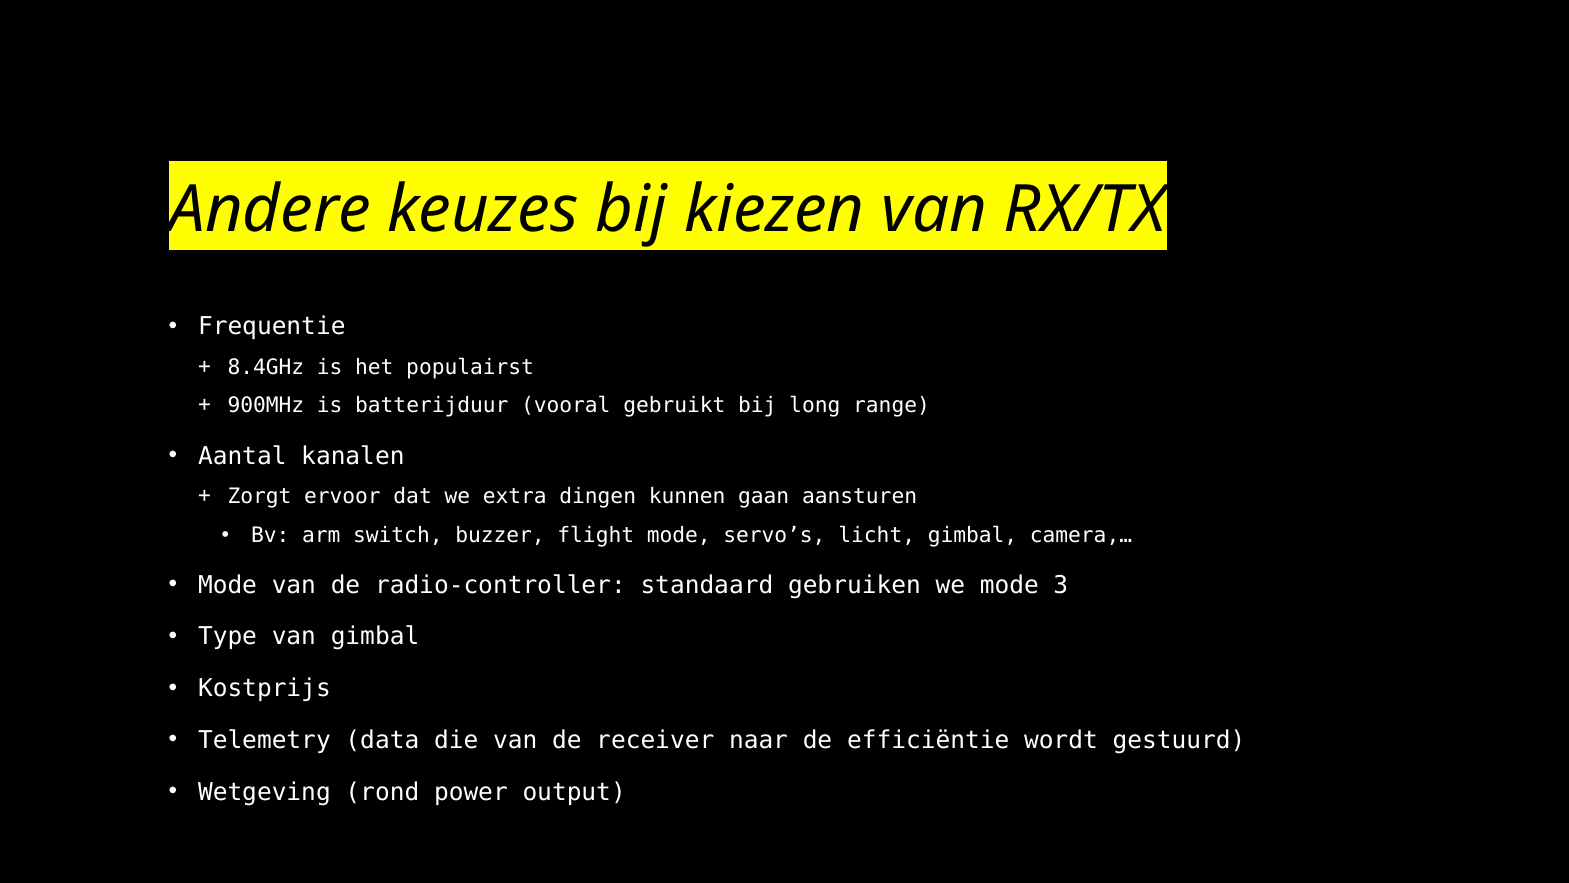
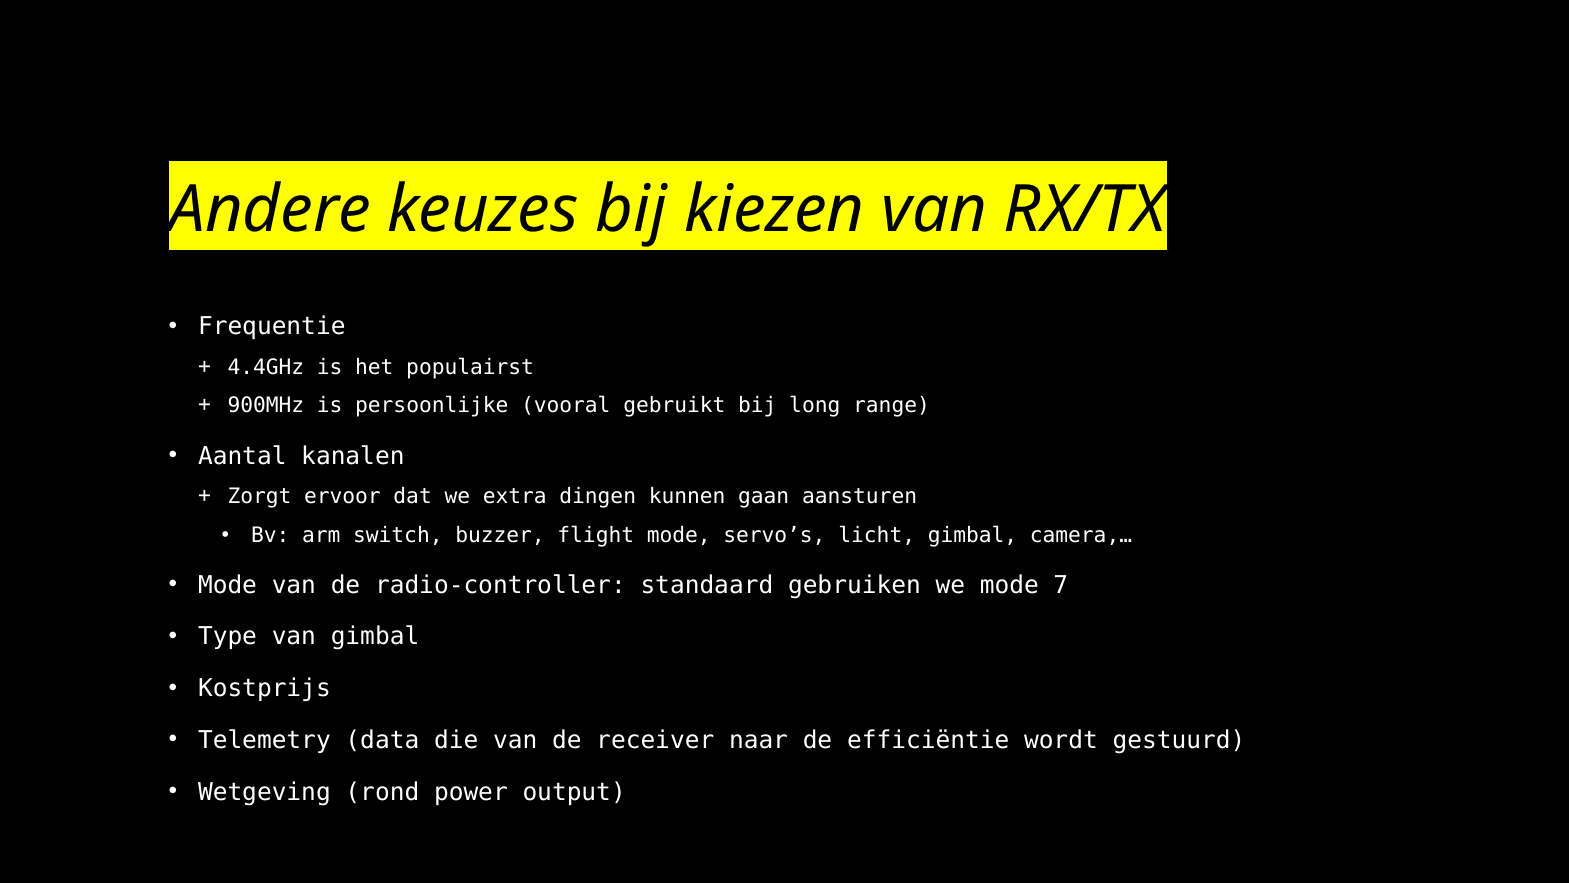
8.4GHz: 8.4GHz -> 4.4GHz
batterijduur: batterijduur -> persoonlijke
3: 3 -> 7
